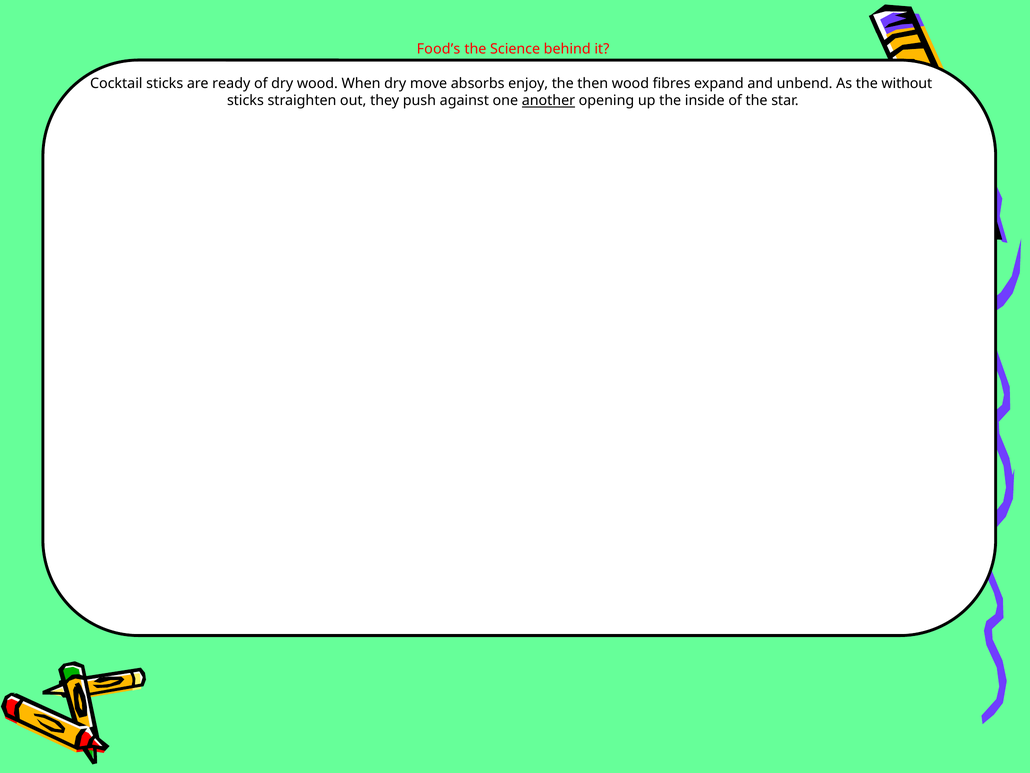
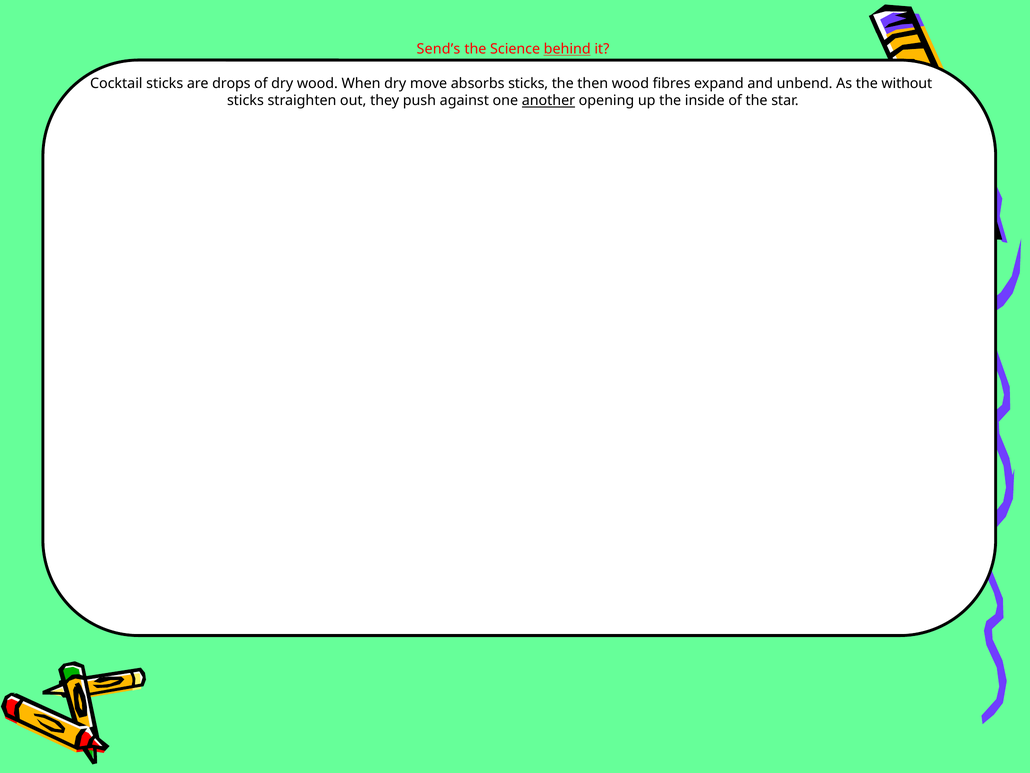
Food’s: Food’s -> Send’s
behind underline: none -> present
ready: ready -> drops
absorbs enjoy: enjoy -> sticks
